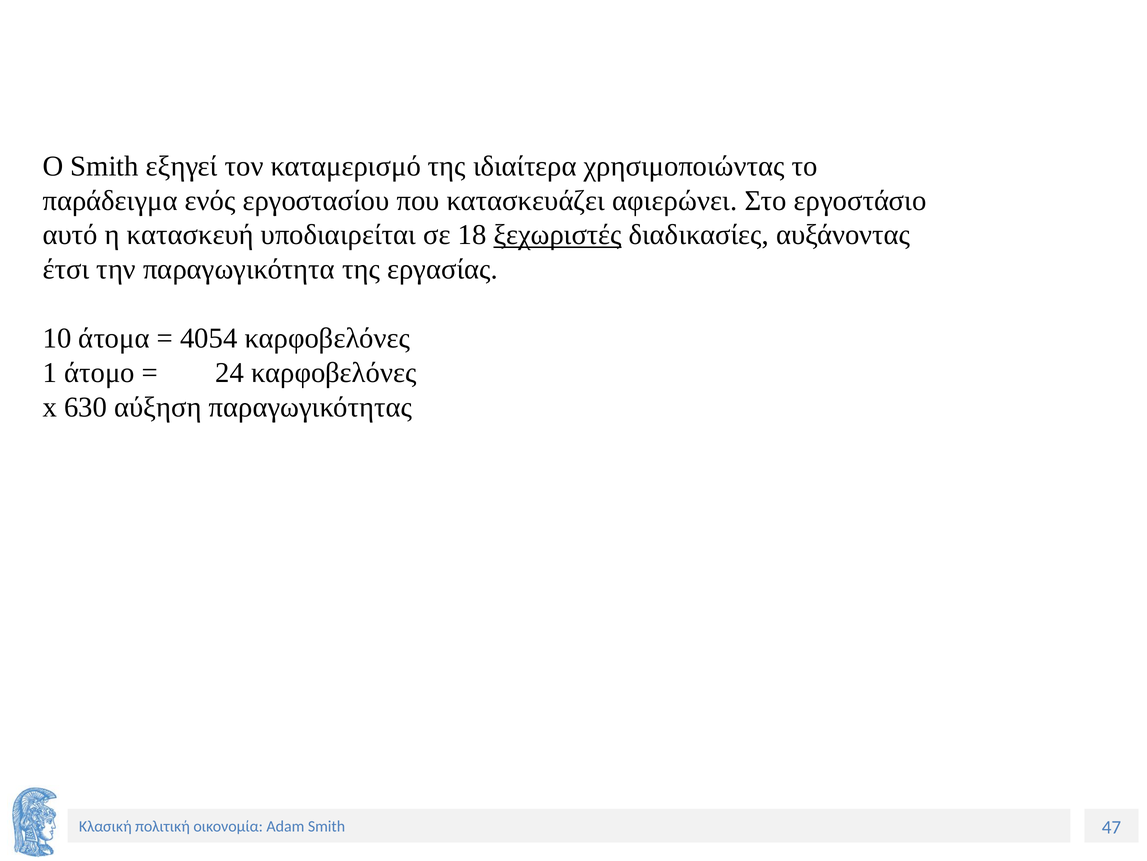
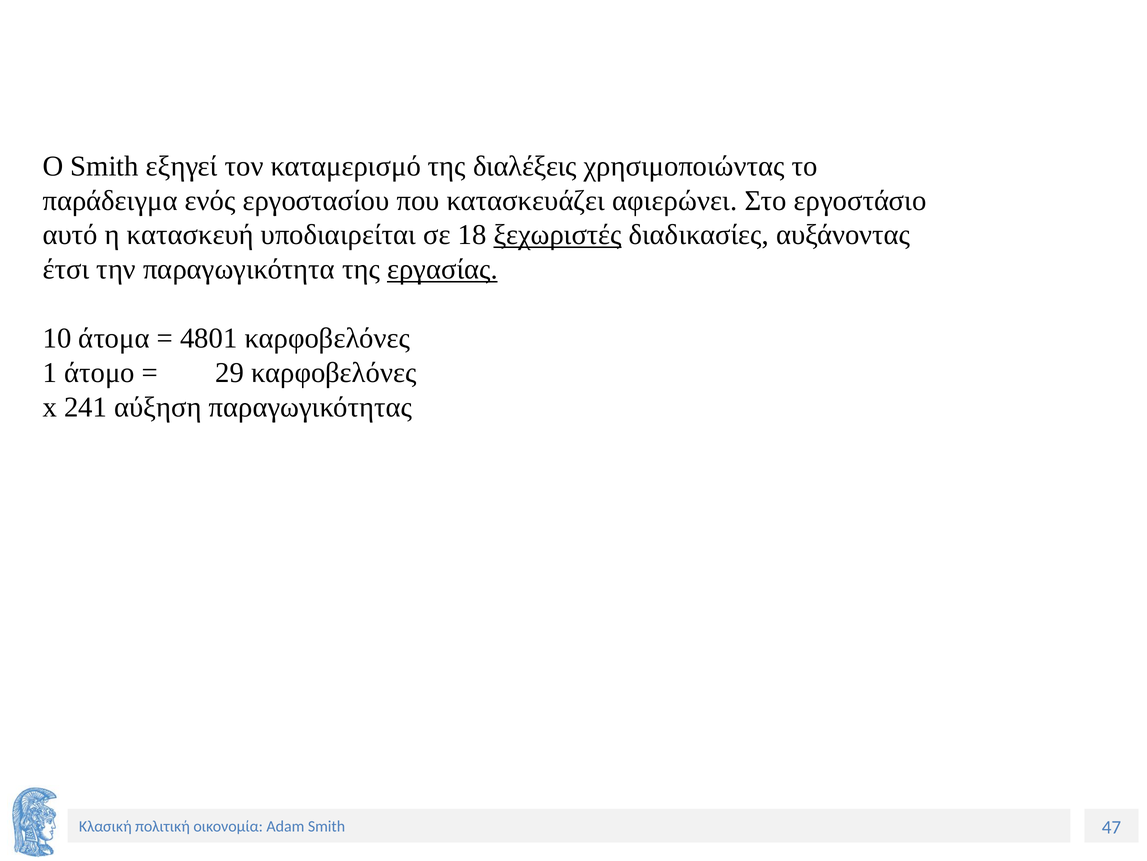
ιδιαίτερα: ιδιαίτερα -> διαλέξεις
εργασίας underline: none -> present
4054: 4054 -> 4801
24: 24 -> 29
630: 630 -> 241
